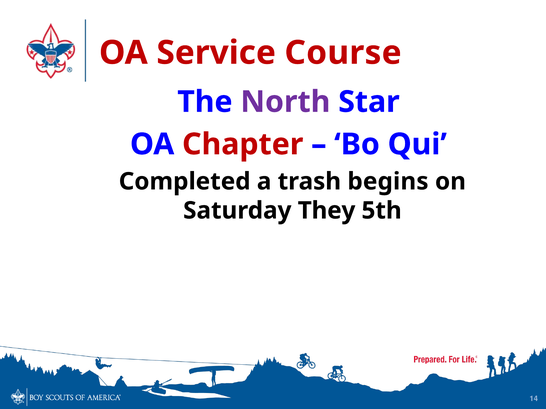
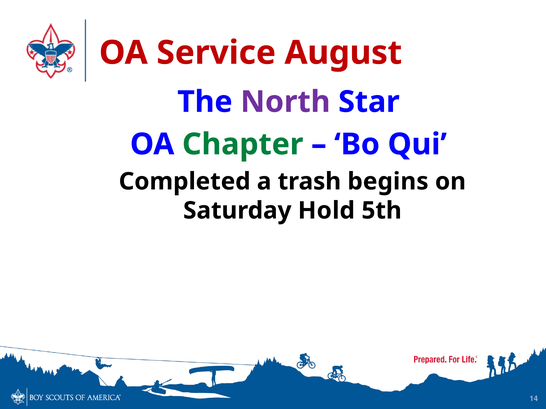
Course: Course -> August
Chapter colour: red -> green
They: They -> Hold
